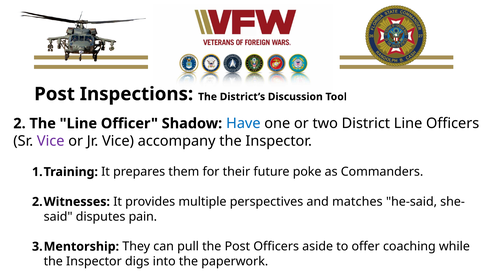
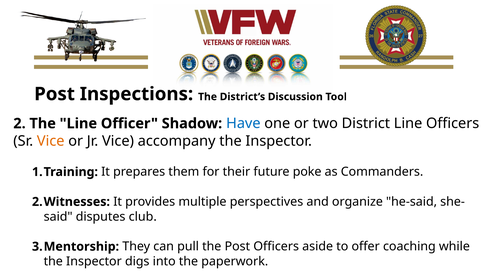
Vice at (51, 141) colour: purple -> orange
matches: matches -> organize
pain: pain -> club
